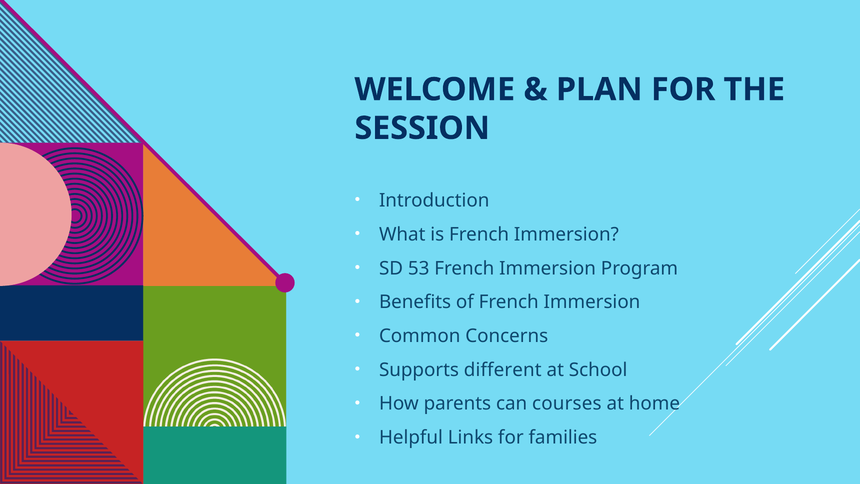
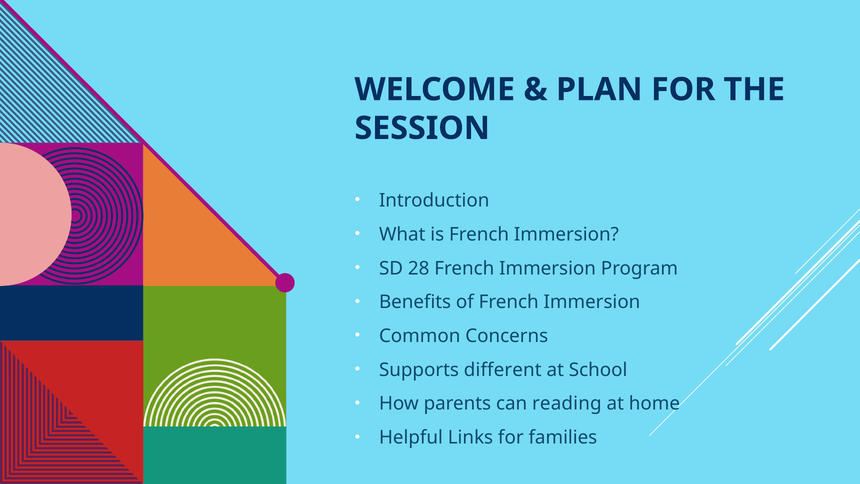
53: 53 -> 28
courses: courses -> reading
